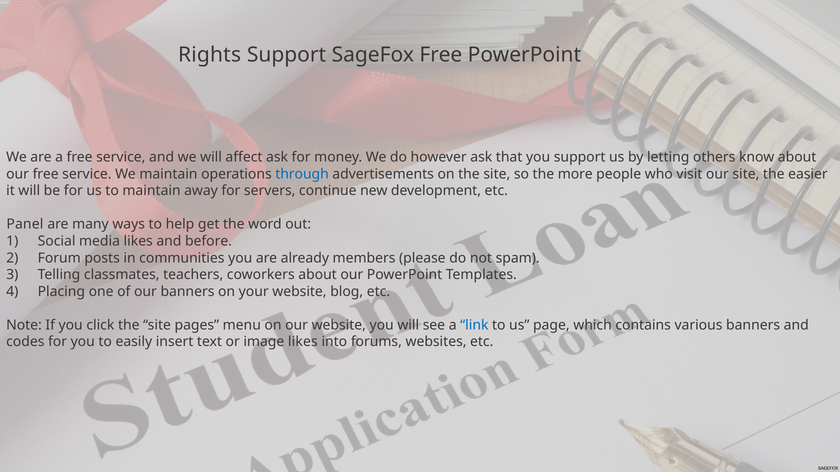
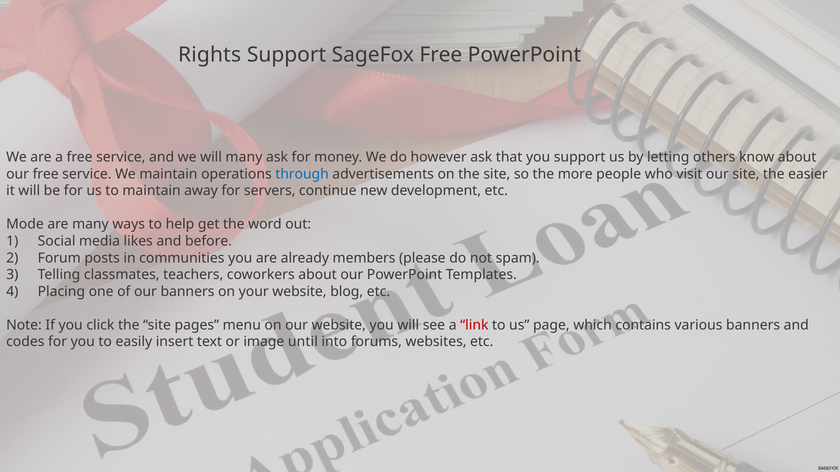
will affect: affect -> many
Panel: Panel -> Mode
link colour: blue -> red
image likes: likes -> until
